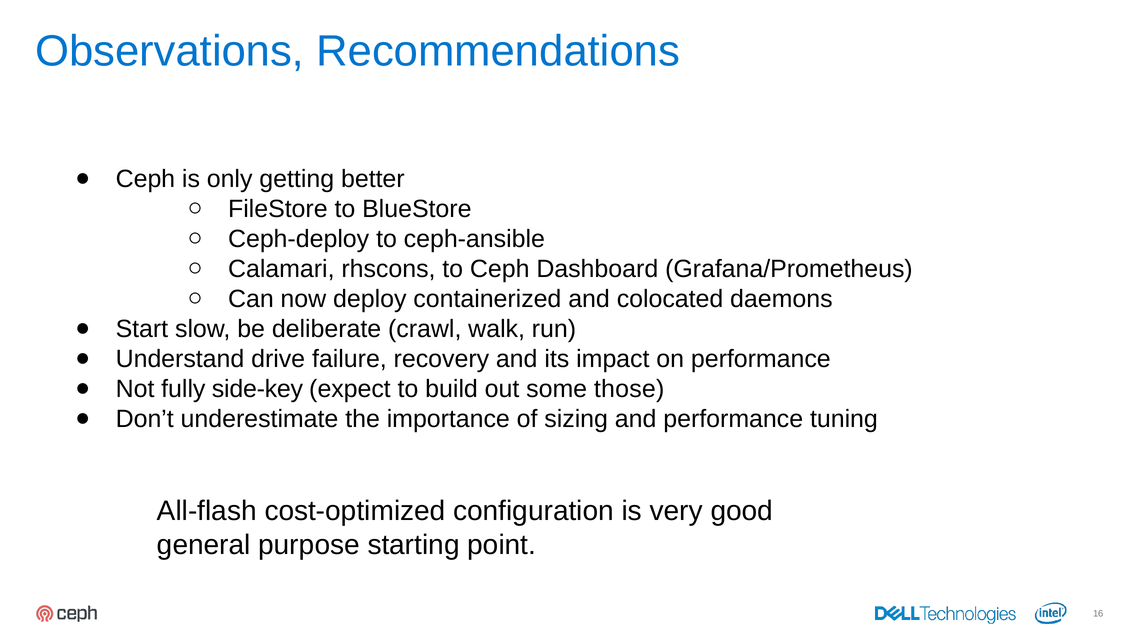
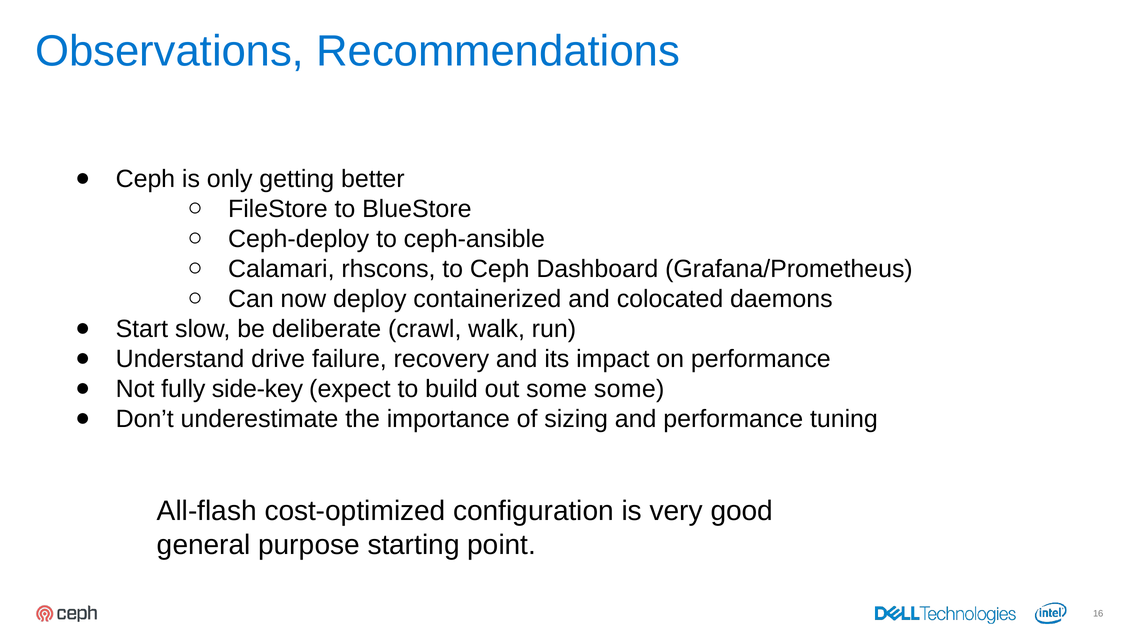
some those: those -> some
